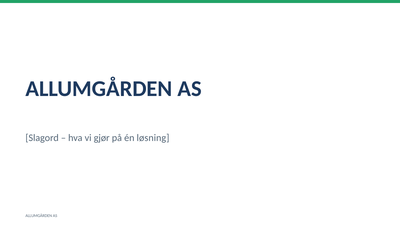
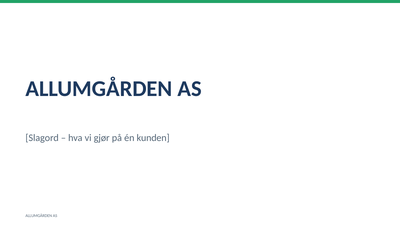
løsning: løsning -> kunden
